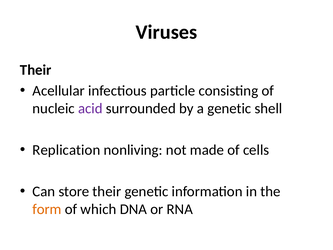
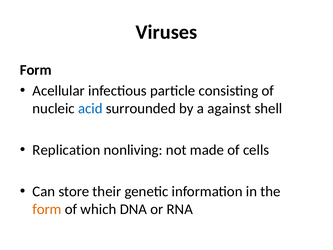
Their at (36, 70): Their -> Form
acid colour: purple -> blue
a genetic: genetic -> against
